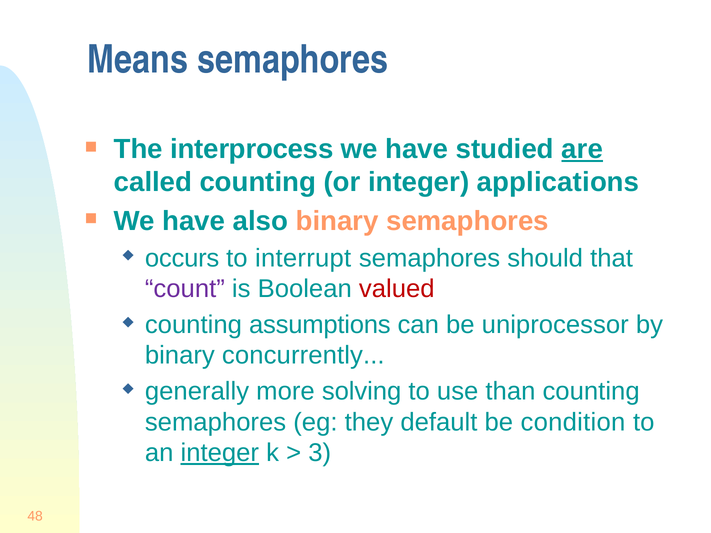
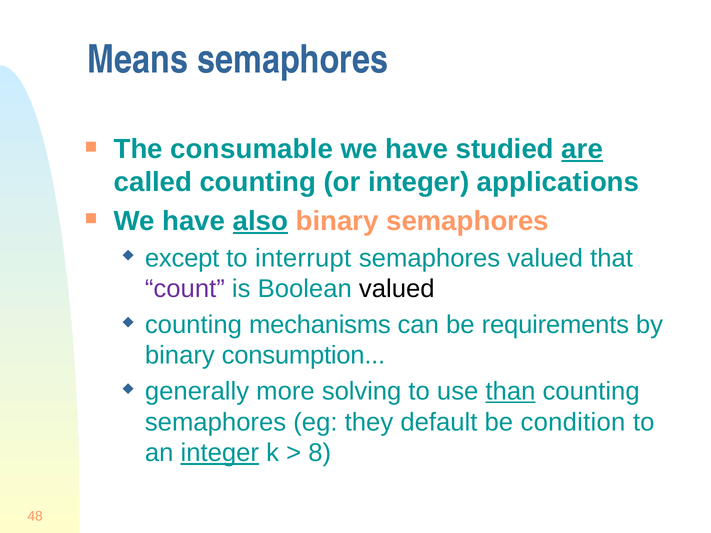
interprocess: interprocess -> consumable
also underline: none -> present
occurs: occurs -> except
semaphores should: should -> valued
valued at (397, 289) colour: red -> black
assumptions: assumptions -> mechanisms
uniprocessor: uniprocessor -> requirements
concurrently: concurrently -> consumption
than underline: none -> present
3: 3 -> 8
